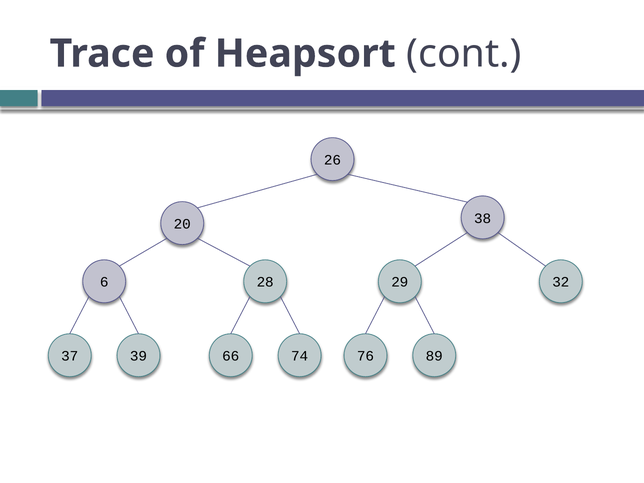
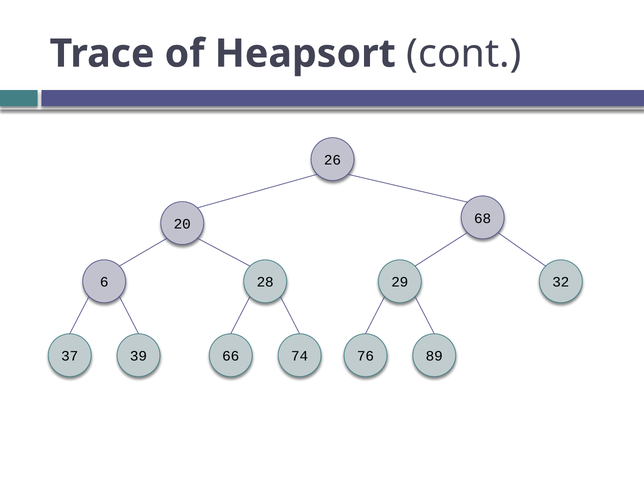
38: 38 -> 68
